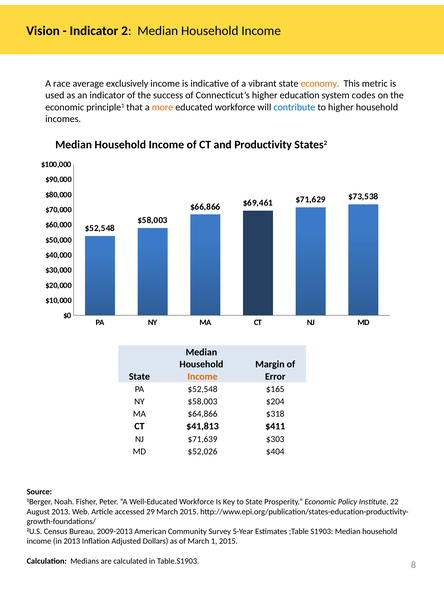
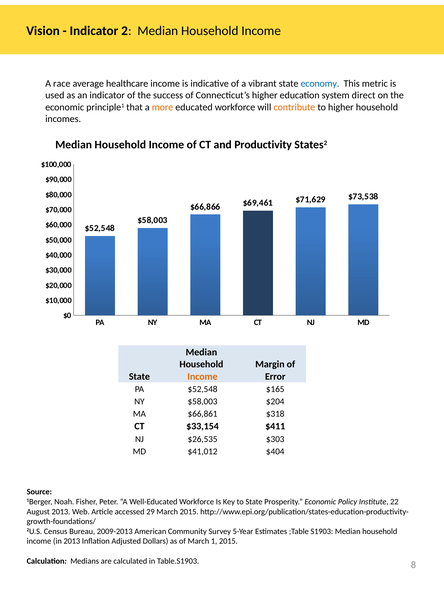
exclusively: exclusively -> healthcare
economy colour: orange -> blue
codes: codes -> direct
contribute colour: blue -> orange
$64,866: $64,866 -> $66,861
$41,813: $41,813 -> $33,154
$71,639: $71,639 -> $26,535
$52,026: $52,026 -> $41,012
